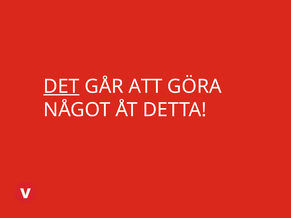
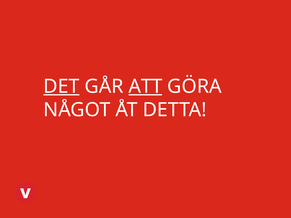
ATT underline: none -> present
